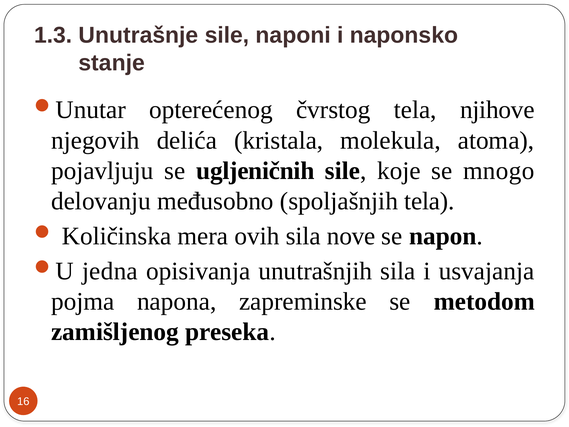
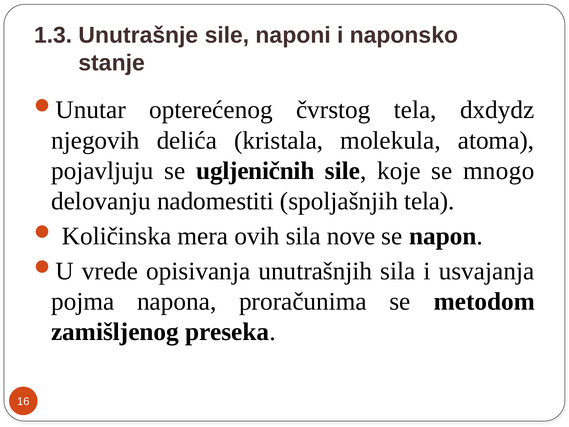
njihove: njihove -> dxdydz
međusobno: međusobno -> nadomestiti
jedna: jedna -> vrede
zapreminske: zapreminske -> proračunima
